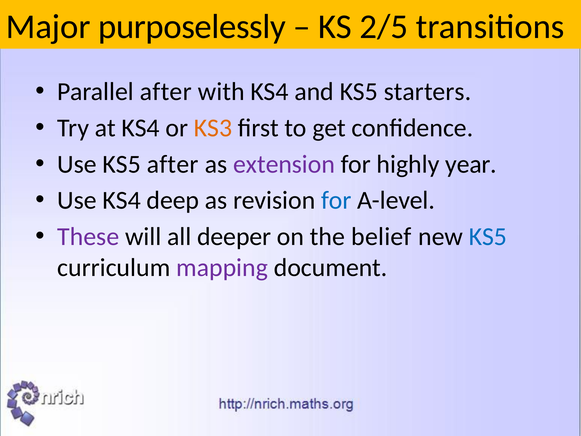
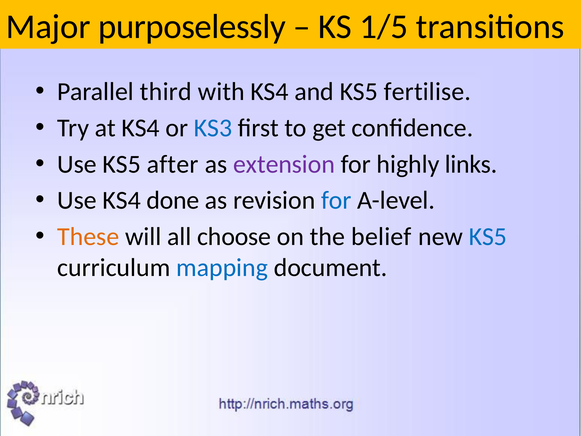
2/5: 2/5 -> 1/5
Parallel after: after -> third
starters: starters -> fertilise
KS3 colour: orange -> blue
year: year -> links
deep: deep -> done
These colour: purple -> orange
deeper: deeper -> choose
mapping colour: purple -> blue
